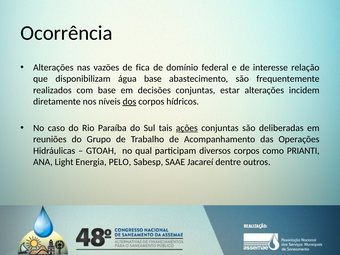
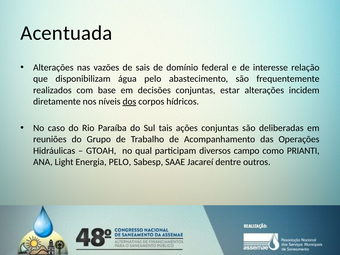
Ocorrência: Ocorrência -> Acentuada
fica: fica -> sais
água base: base -> pelo
ações underline: present -> none
diversos corpos: corpos -> campo
